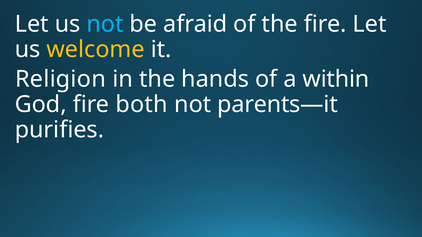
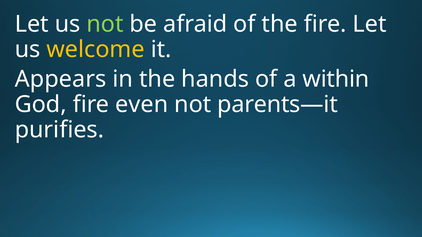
not at (105, 24) colour: light blue -> light green
Religion: Religion -> Appears
both: both -> even
